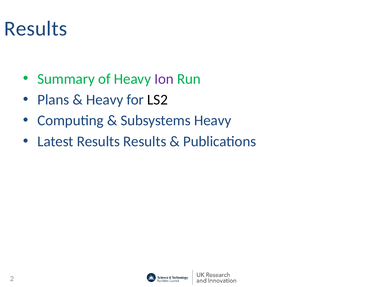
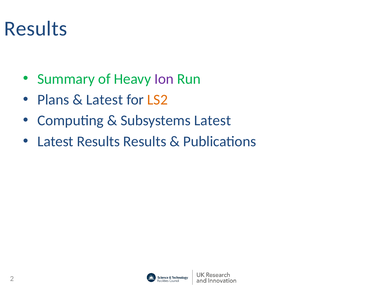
Heavy at (105, 100): Heavy -> Latest
LS2 colour: black -> orange
Subsystems Heavy: Heavy -> Latest
